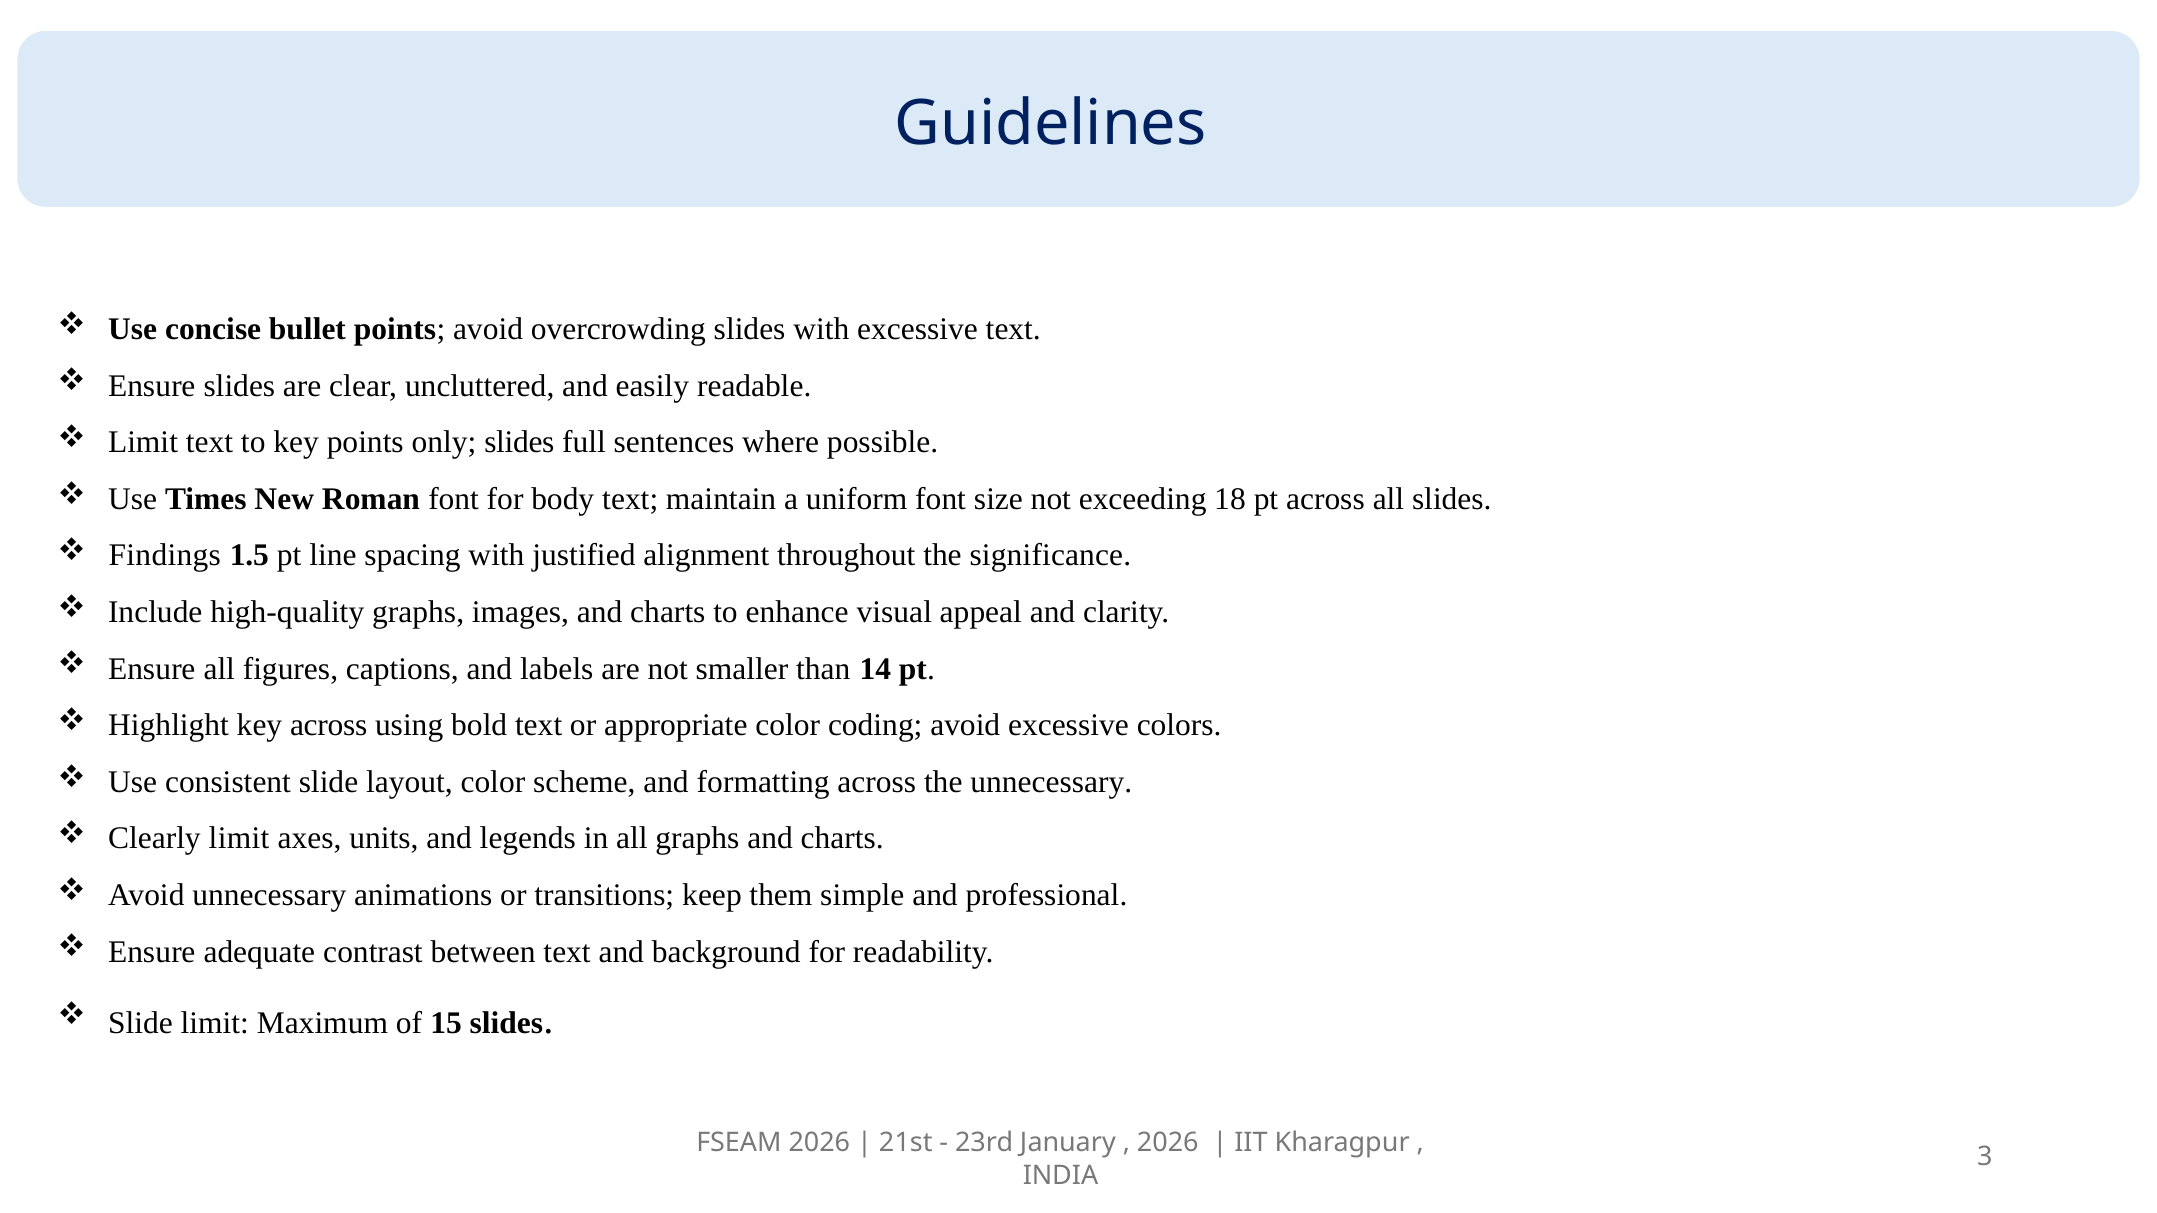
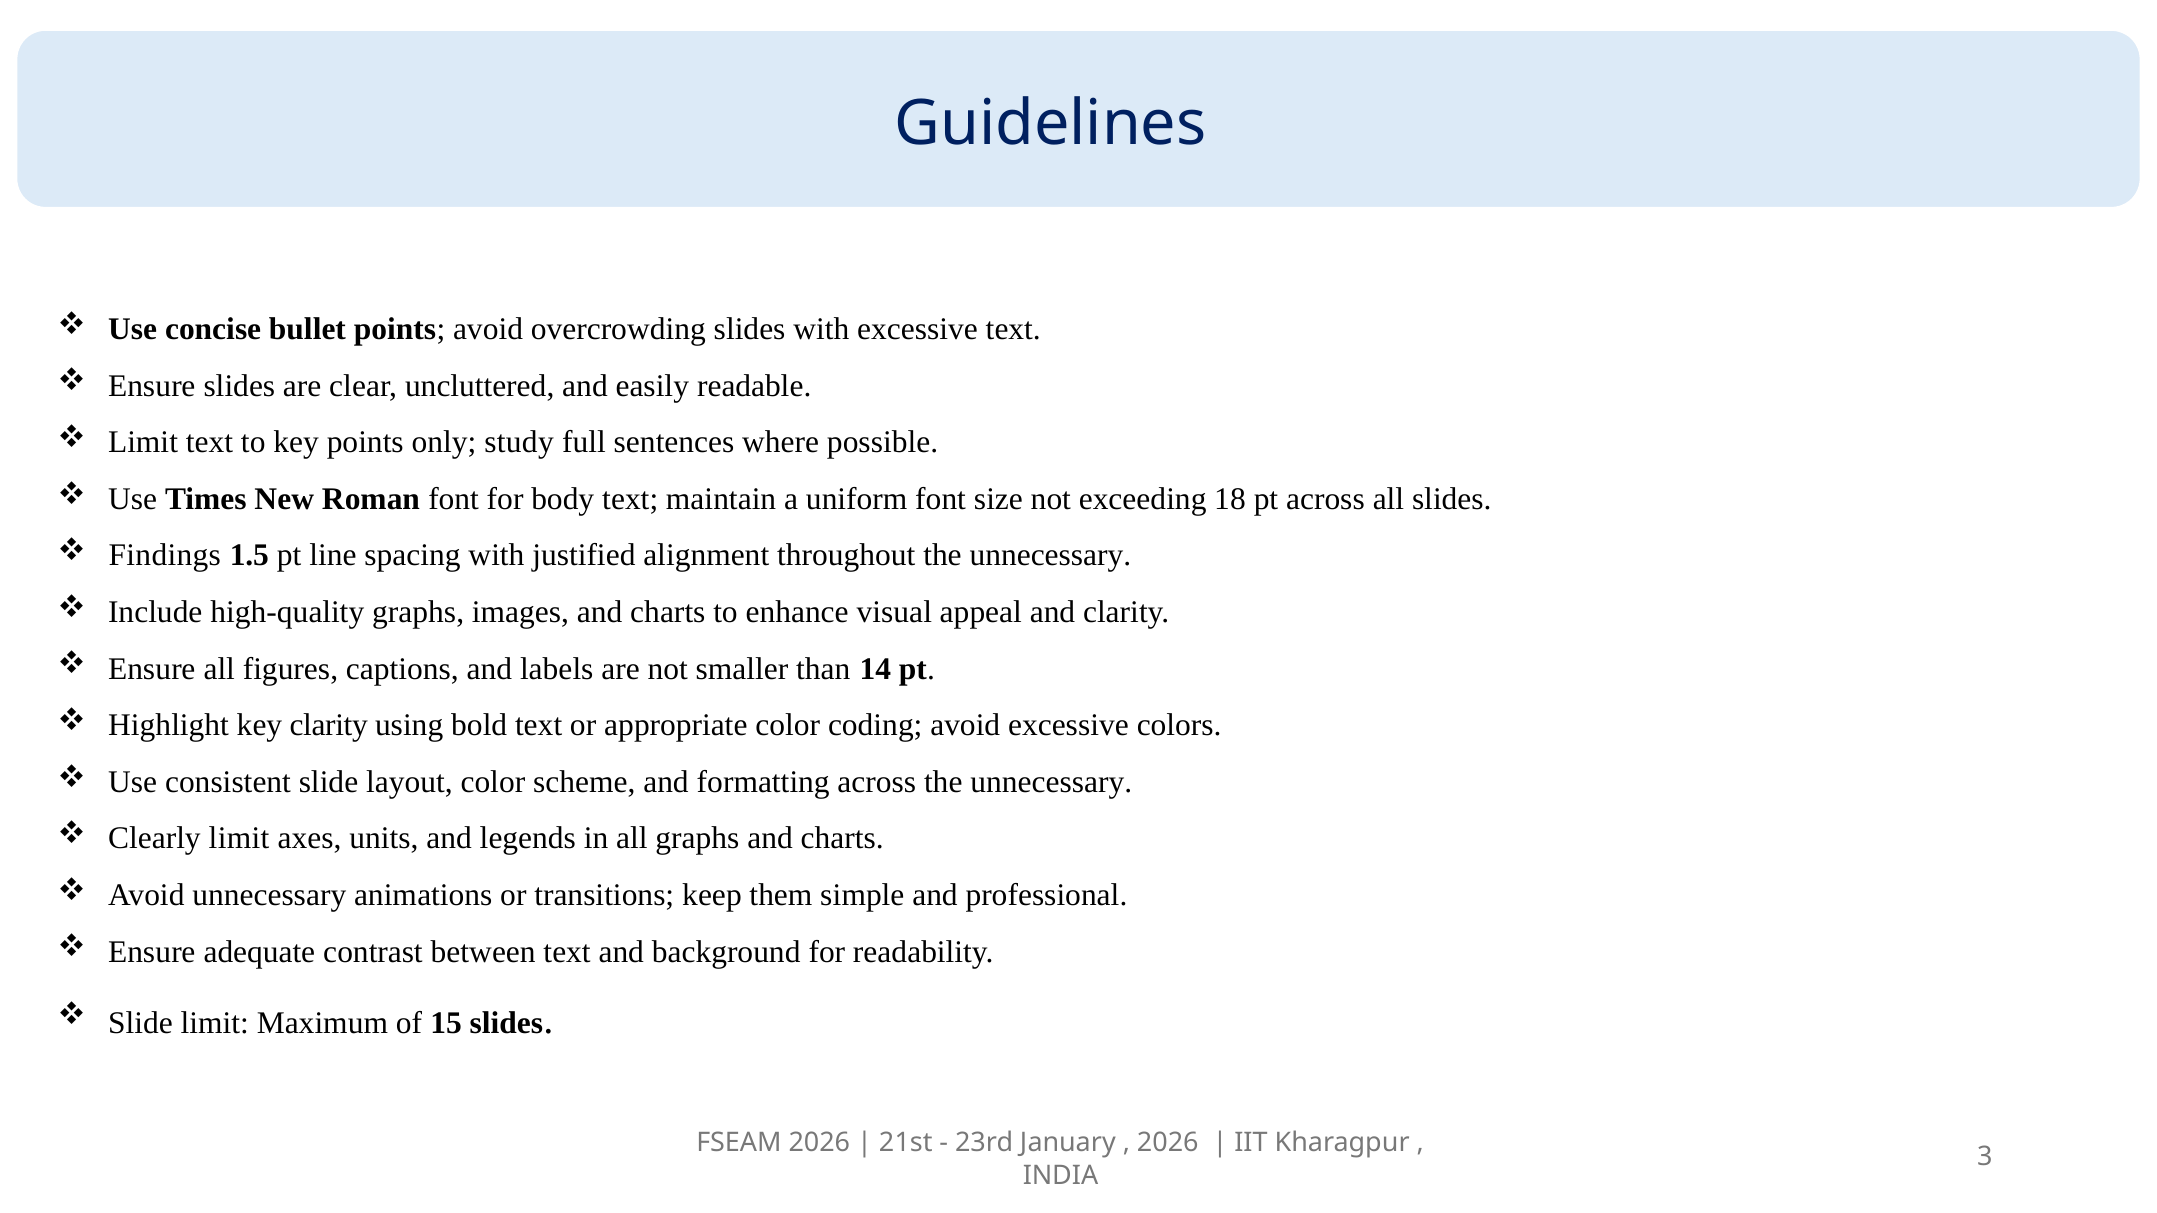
only slides: slides -> study
throughout the significance: significance -> unnecessary
key across: across -> clarity
